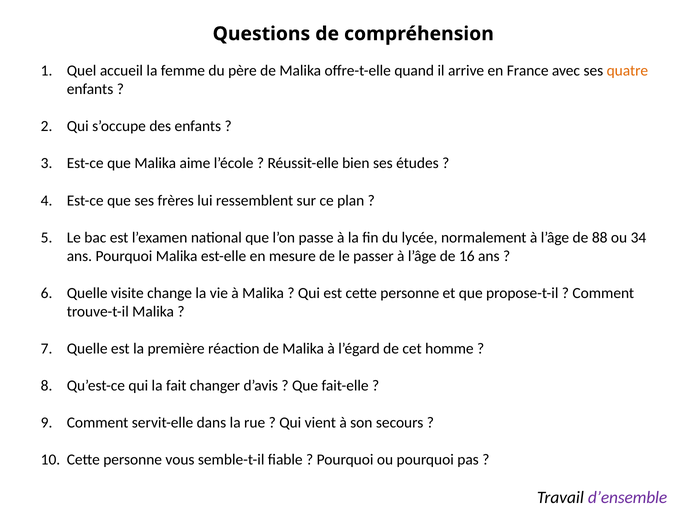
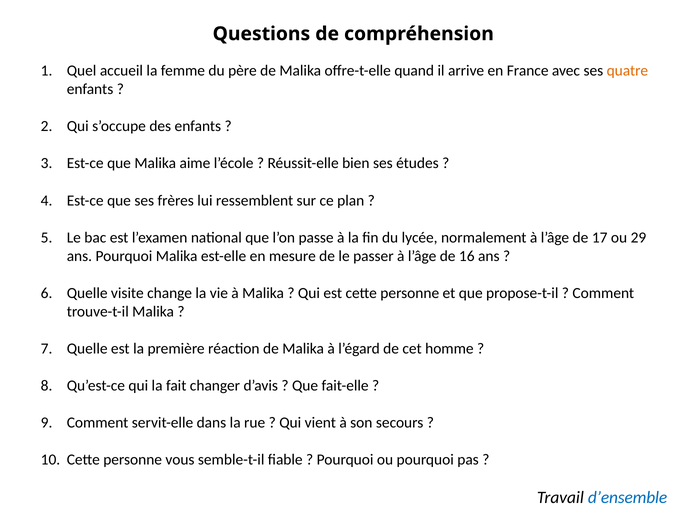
88: 88 -> 17
34: 34 -> 29
d’ensemble colour: purple -> blue
